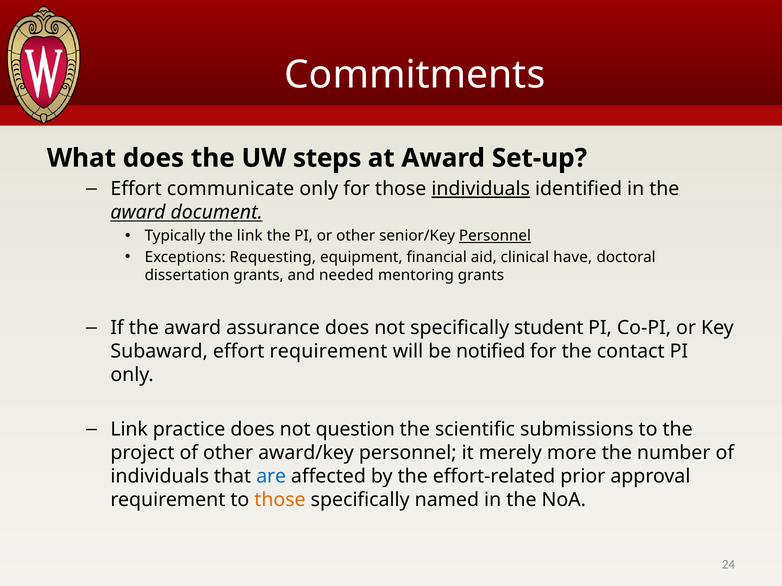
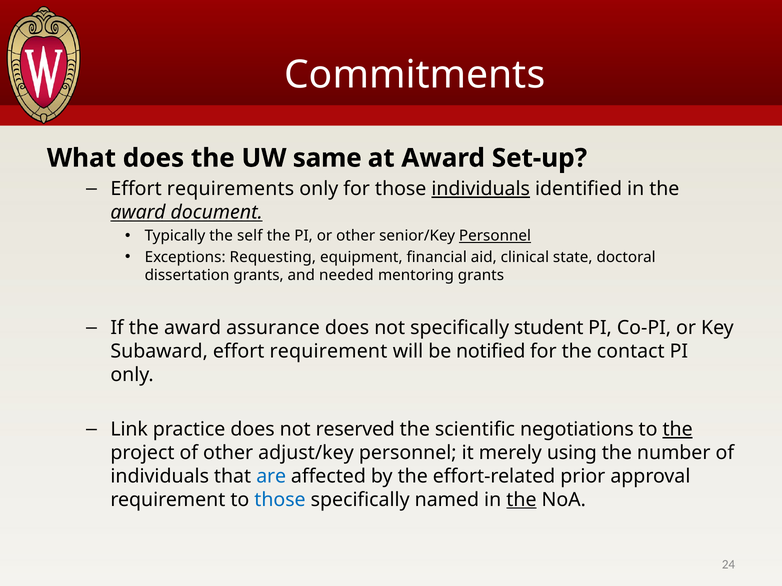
steps: steps -> same
communicate: communicate -> requirements
the link: link -> self
have: have -> state
question: question -> reserved
submissions: submissions -> negotiations
the at (678, 430) underline: none -> present
award/key: award/key -> adjust/key
more: more -> using
those at (280, 500) colour: orange -> blue
the at (521, 500) underline: none -> present
